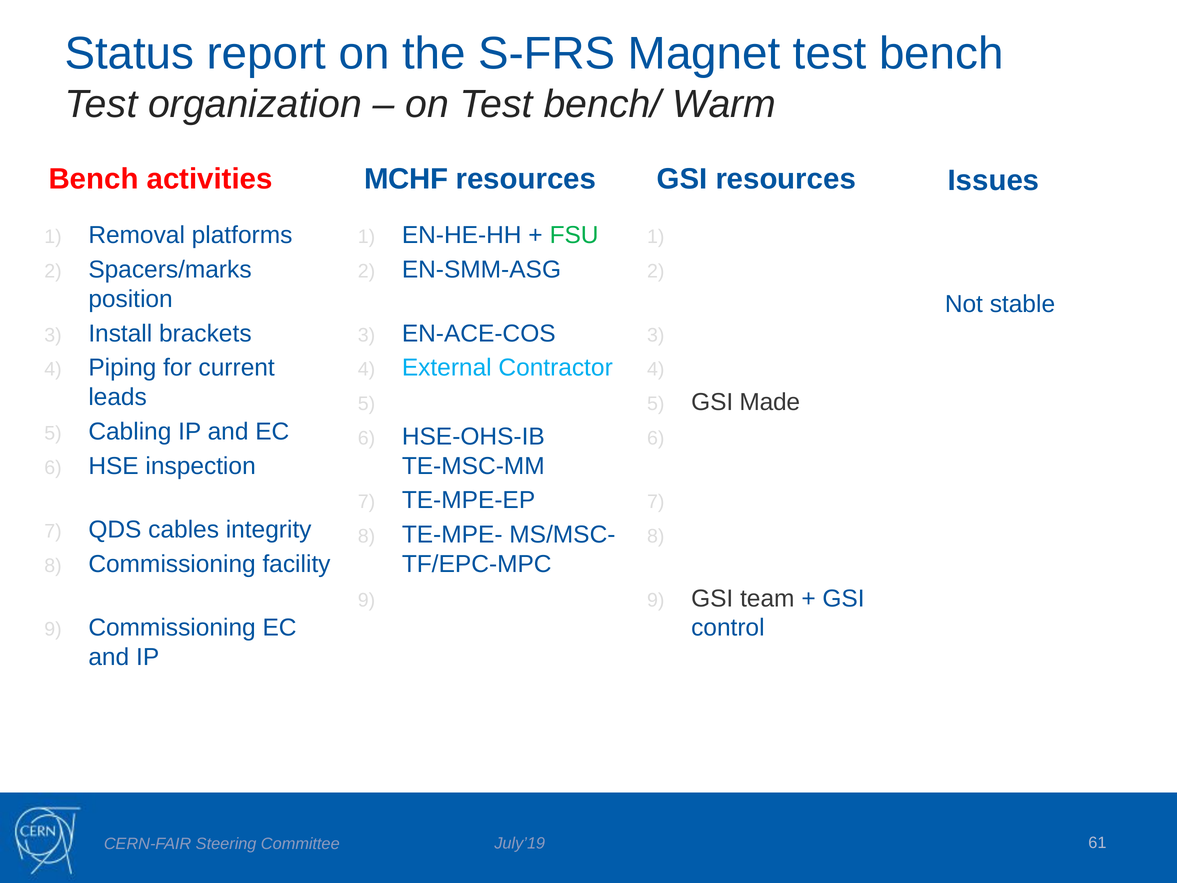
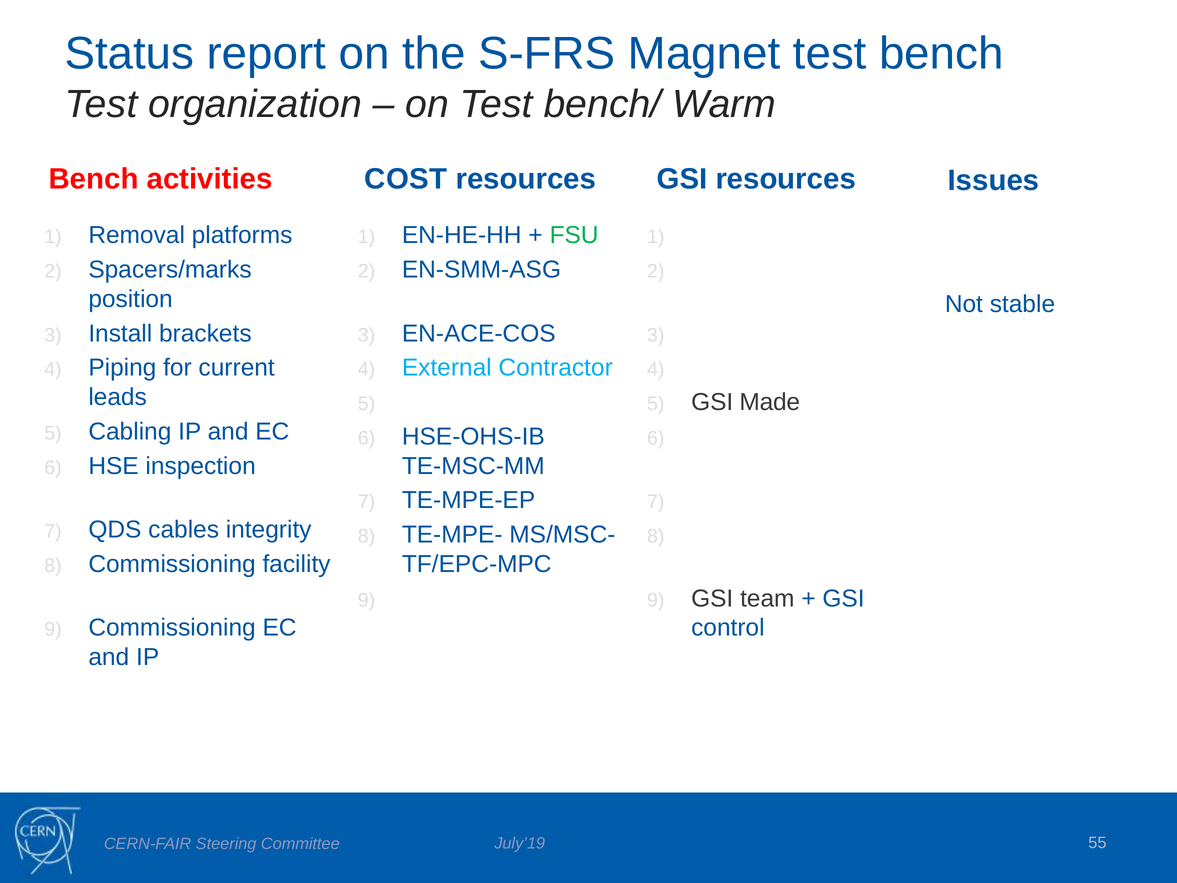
MCHF: MCHF -> COST
61: 61 -> 55
